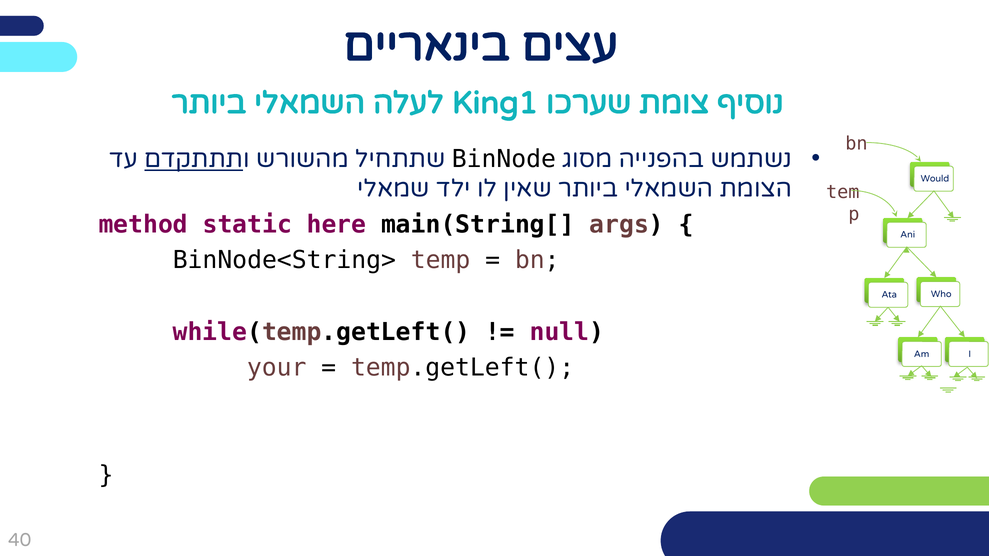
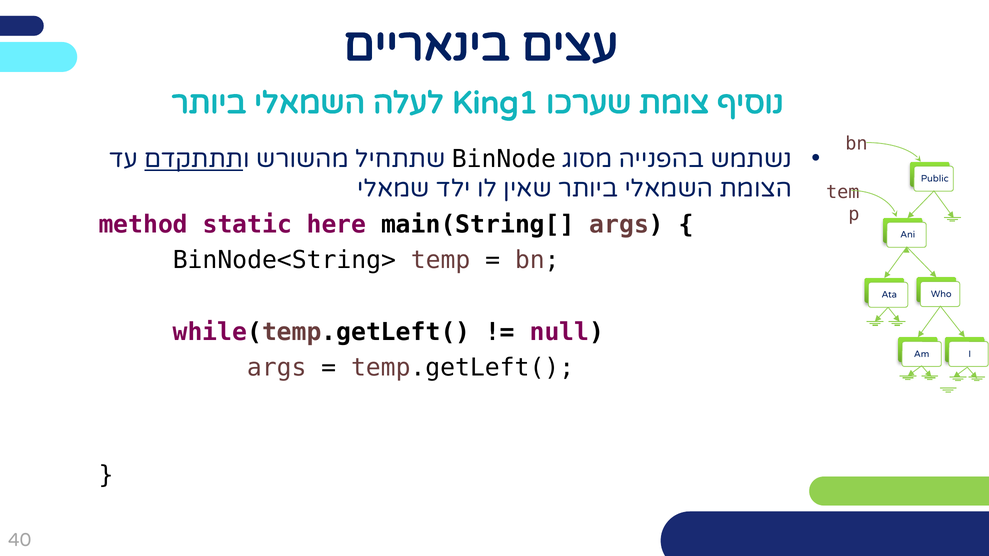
Would: Would -> Public
your at (277, 368): your -> args
